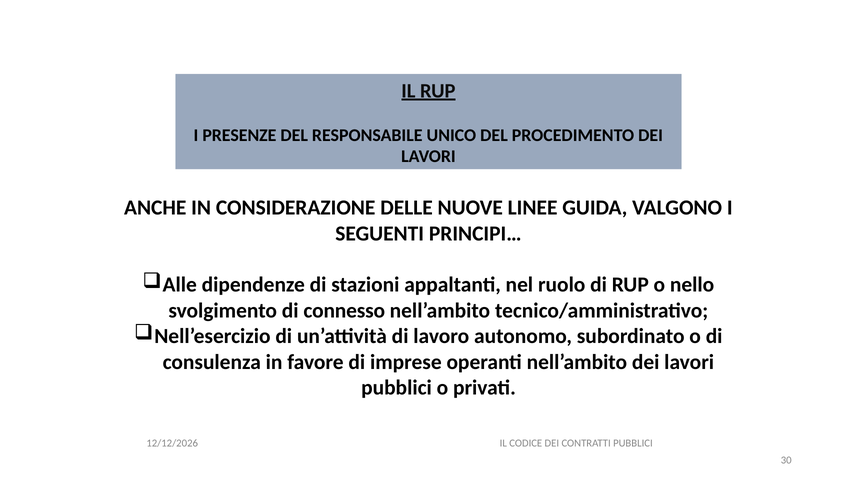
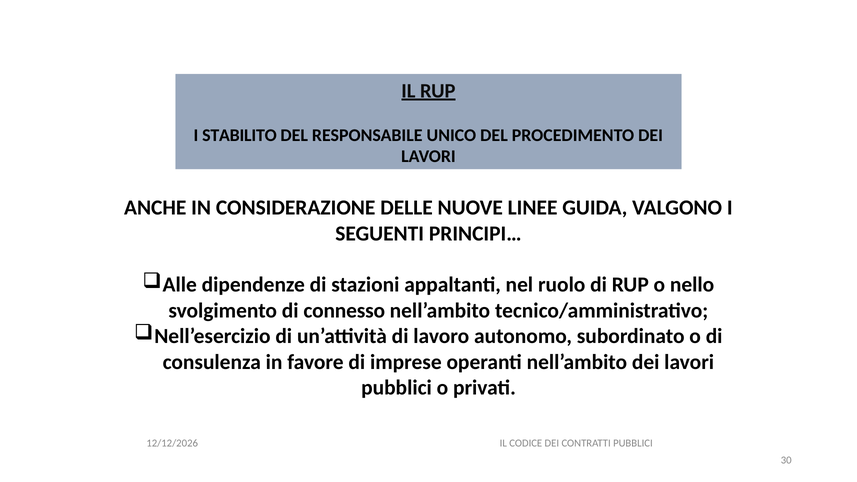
PRESENZE: PRESENZE -> STABILITO
